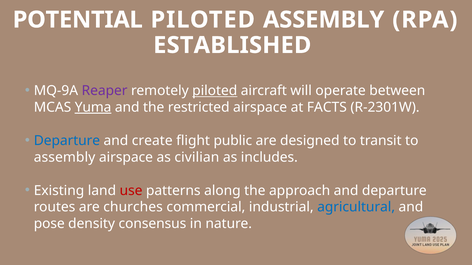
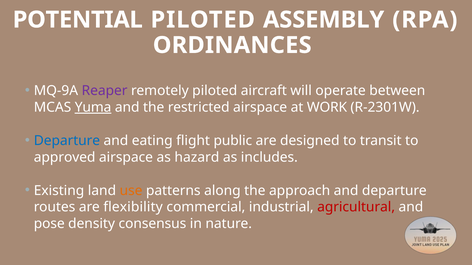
ESTABLISHED: ESTABLISHED -> ORDINANCES
piloted at (215, 91) underline: present -> none
FACTS: FACTS -> WORK
create: create -> eating
assembly at (65, 157): assembly -> approved
civilian: civilian -> hazard
use colour: red -> orange
churches: churches -> flexibility
agricultural colour: blue -> red
